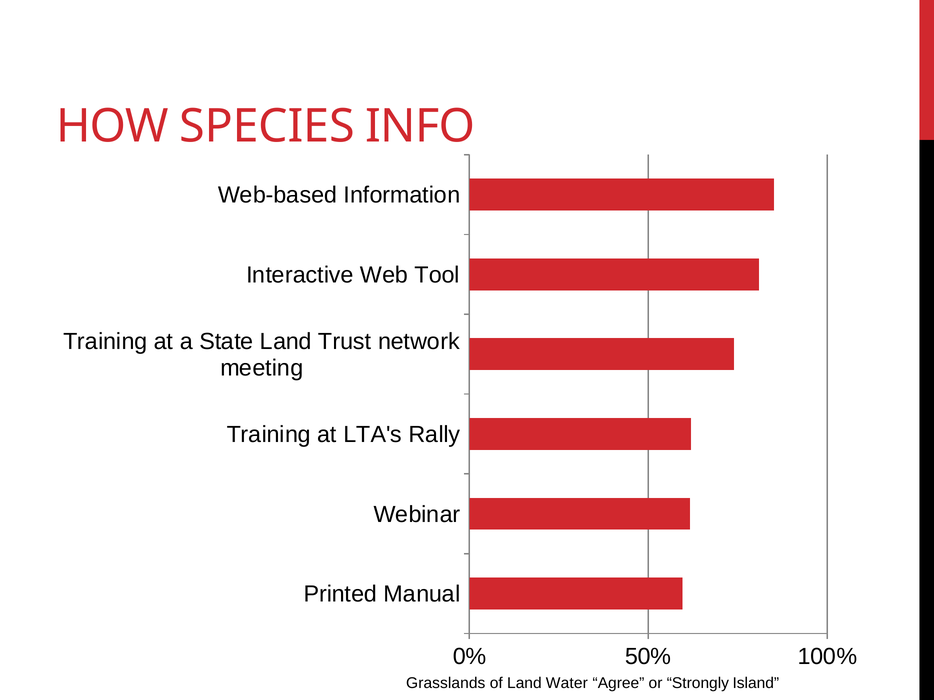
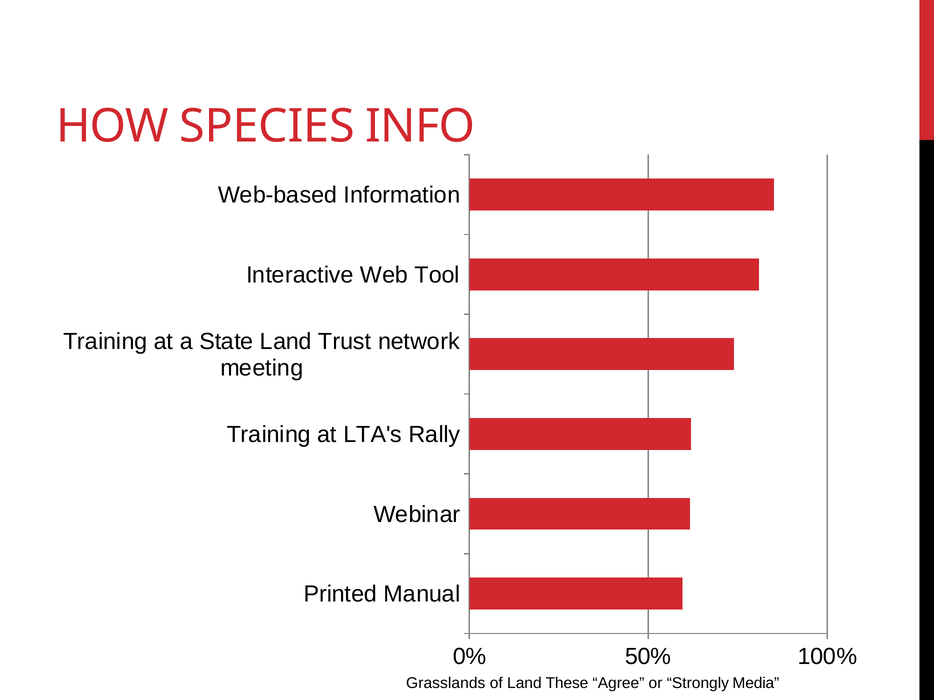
Water: Water -> These
Island: Island -> Media
